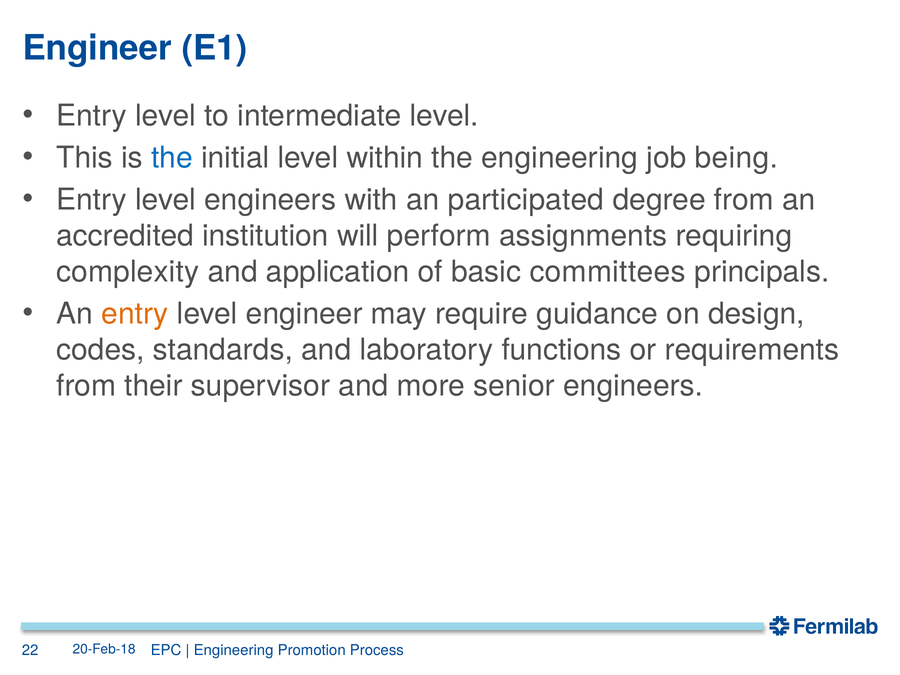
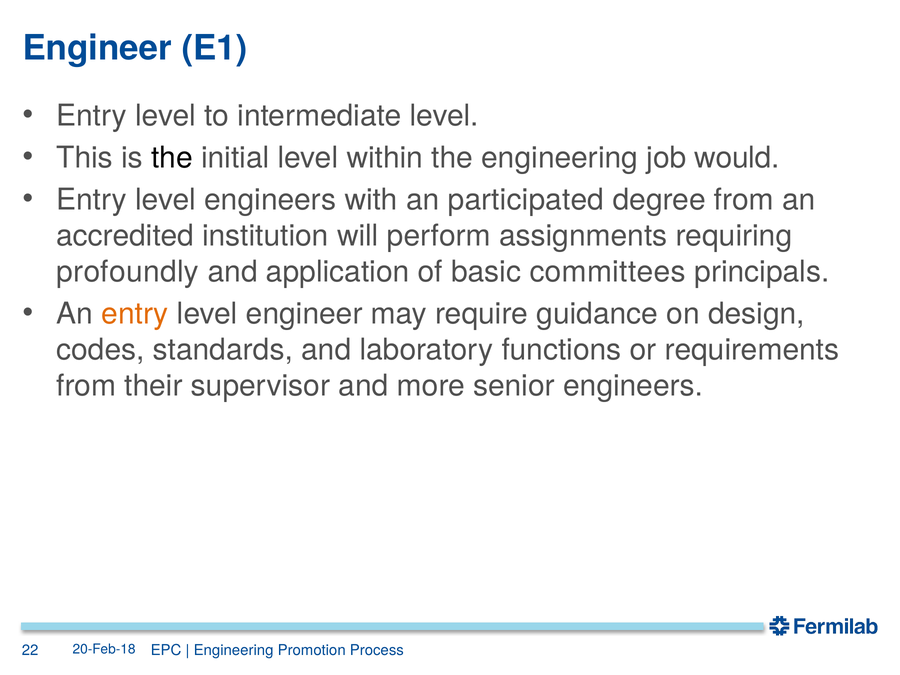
the at (172, 158) colour: blue -> black
being: being -> would
complexity: complexity -> profoundly
